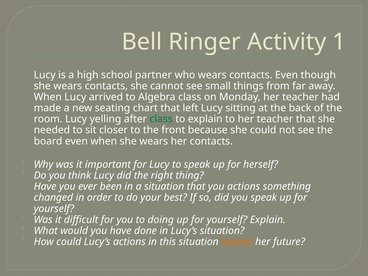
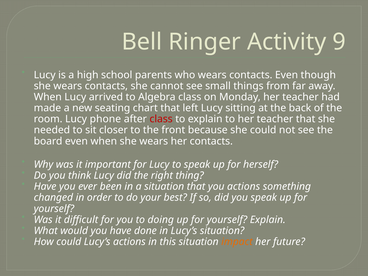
1: 1 -> 9
partner: partner -> parents
yelling: yelling -> phone
class at (161, 119) colour: green -> red
